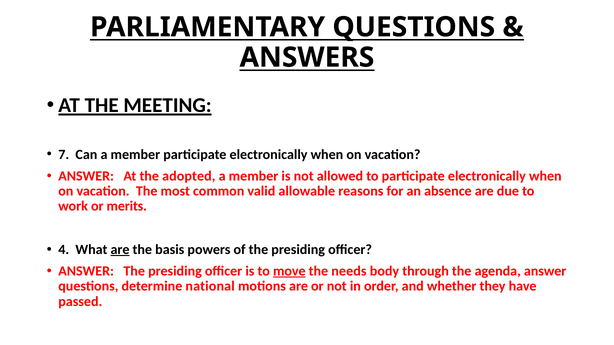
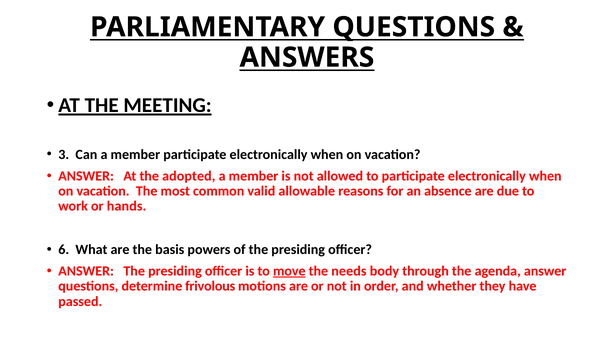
7: 7 -> 3
merits: merits -> hands
4: 4 -> 6
are at (120, 250) underline: present -> none
national: national -> frivolous
